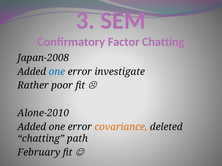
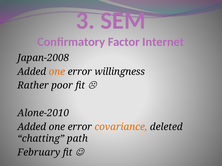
Factor Chatting: Chatting -> Internet
one at (57, 72) colour: blue -> orange
investigate: investigate -> willingness
